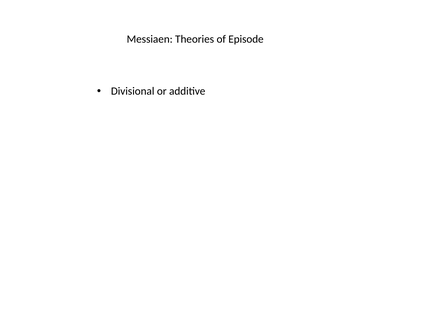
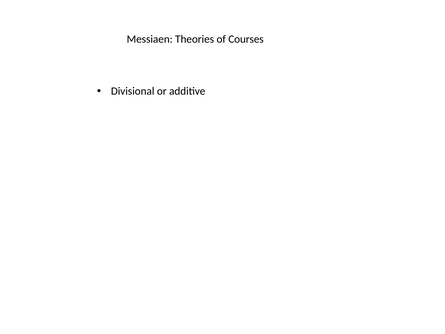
Episode: Episode -> Courses
